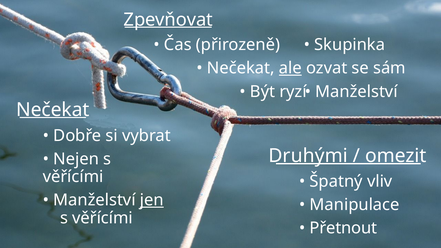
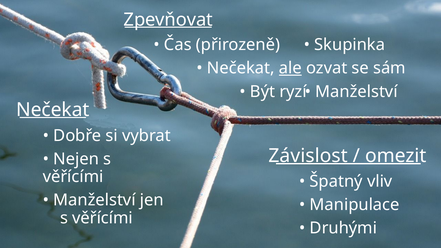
Druhými: Druhými -> Závislost
jen underline: present -> none
Přetnout: Přetnout -> Druhými
